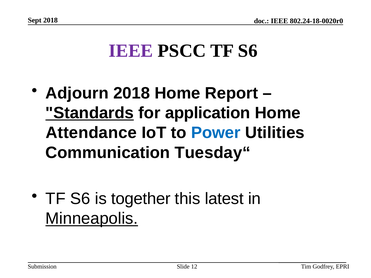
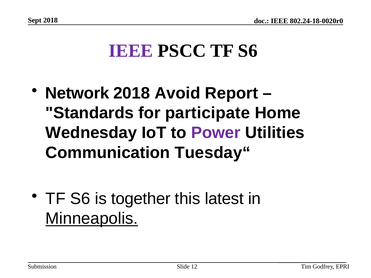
Adjourn: Adjourn -> Network
2018 Home: Home -> Avoid
Standards underline: present -> none
application: application -> participate
Attendance: Attendance -> Wednesday
Power colour: blue -> purple
